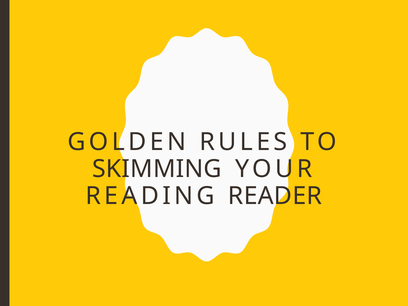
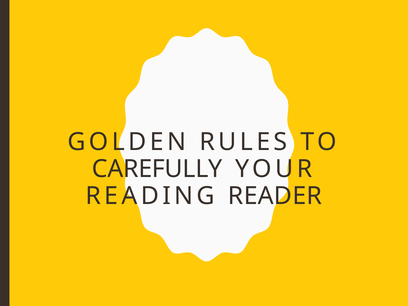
SKIMMING: SKIMMING -> CAREFULLY
